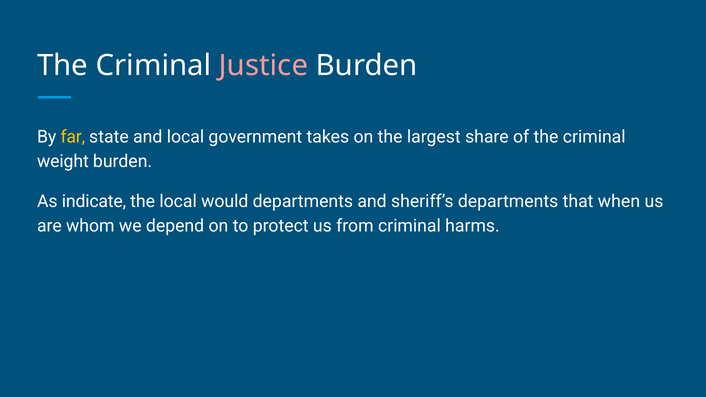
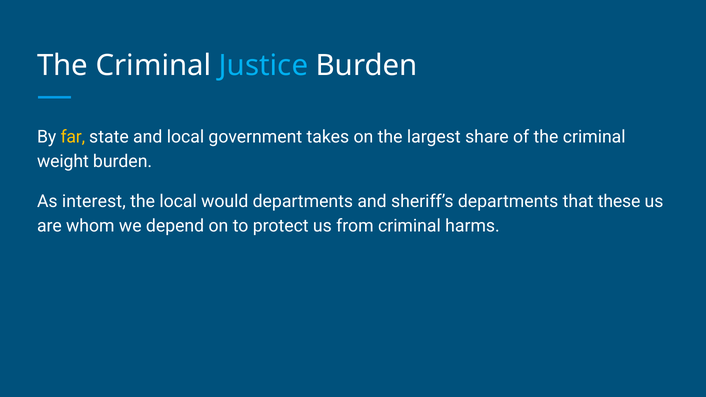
Justice colour: pink -> light blue
indicate: indicate -> interest
when: when -> these
